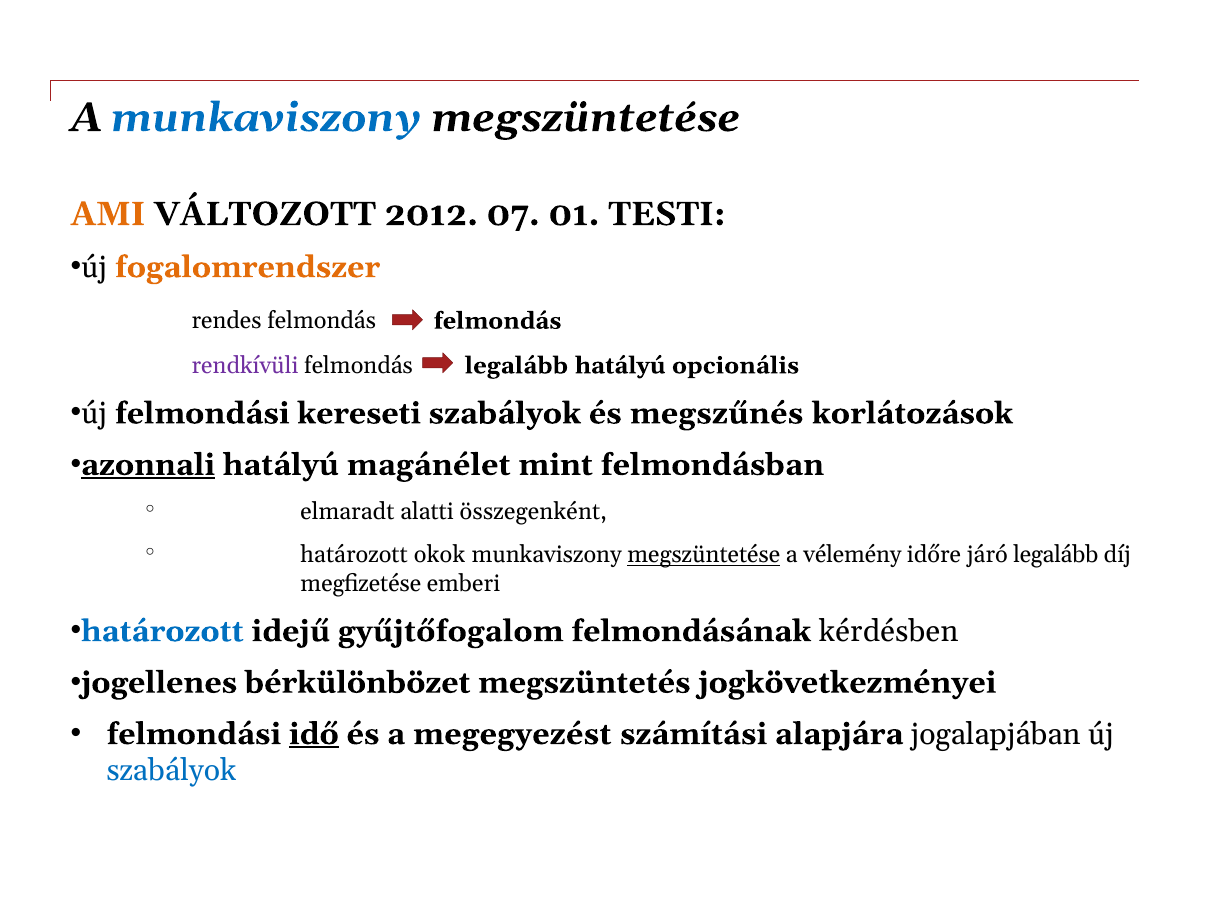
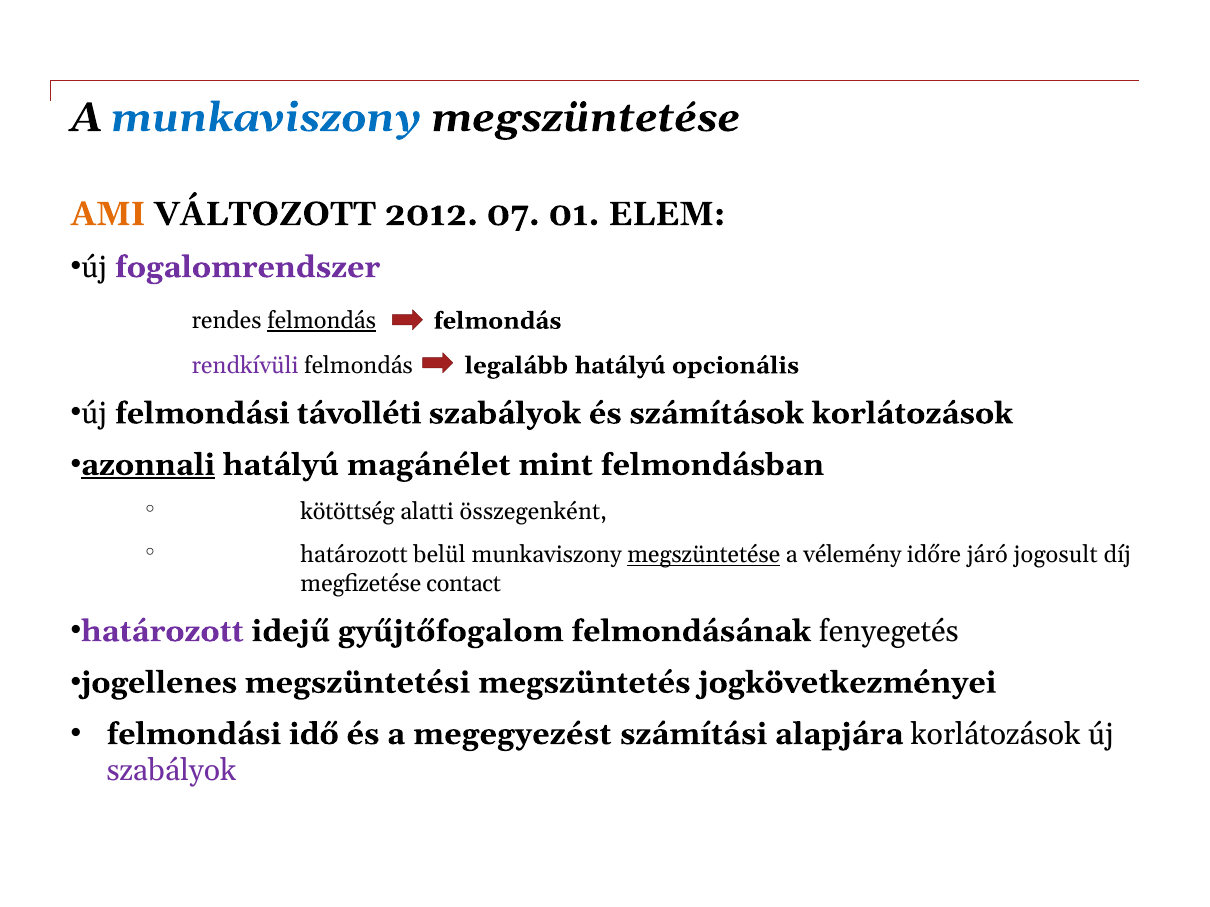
TESTI: TESTI -> ELEM
fogalomrendszer colour: orange -> purple
felmondás at (322, 321) underline: none -> present
kereseti: kereseti -> távolléti
megszűnés: megszűnés -> számítások
elmaradt: elmaradt -> kötöttség
okok: okok -> belül
járó legalább: legalább -> jogosult
emberi: emberi -> contact
határozott at (162, 632) colour: blue -> purple
kérdésben: kérdésben -> fenyegetés
bérkülönbözet: bérkülönbözet -> megszüntetési
idő underline: present -> none
alapjára jogalapjában: jogalapjában -> korlátozások
szabályok at (171, 771) colour: blue -> purple
